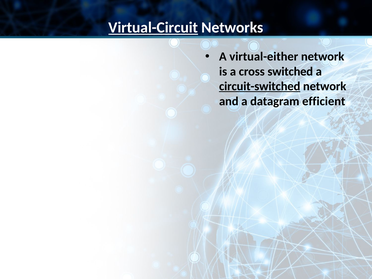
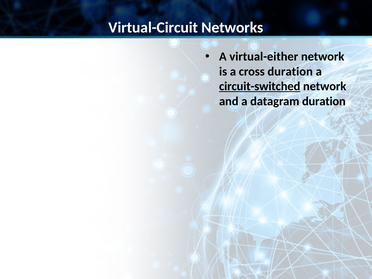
Virtual-Circuit underline: present -> none
cross switched: switched -> duration
datagram efficient: efficient -> duration
